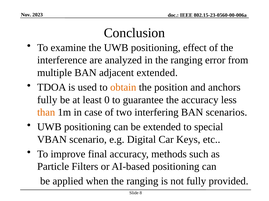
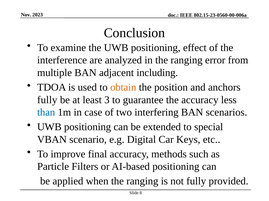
adjacent extended: extended -> including
0: 0 -> 3
than colour: orange -> blue
